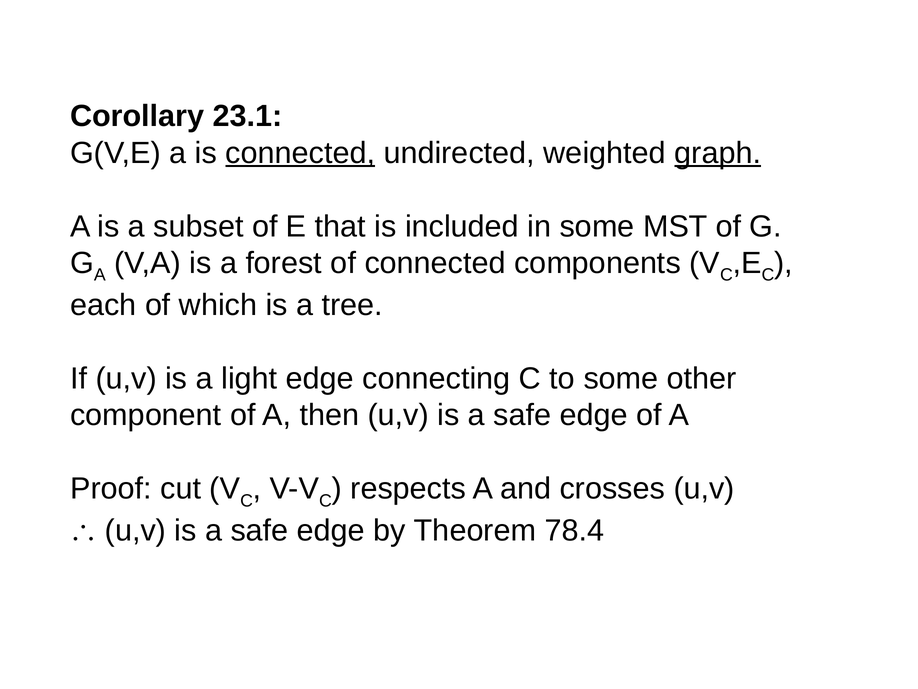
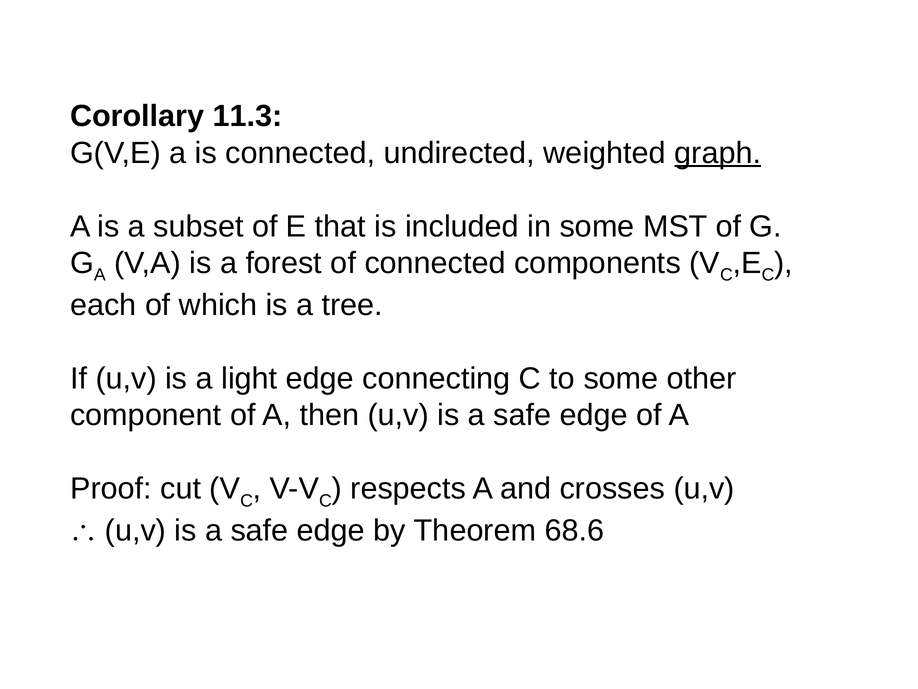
23.1: 23.1 -> 11.3
connected at (300, 153) underline: present -> none
78.4: 78.4 -> 68.6
